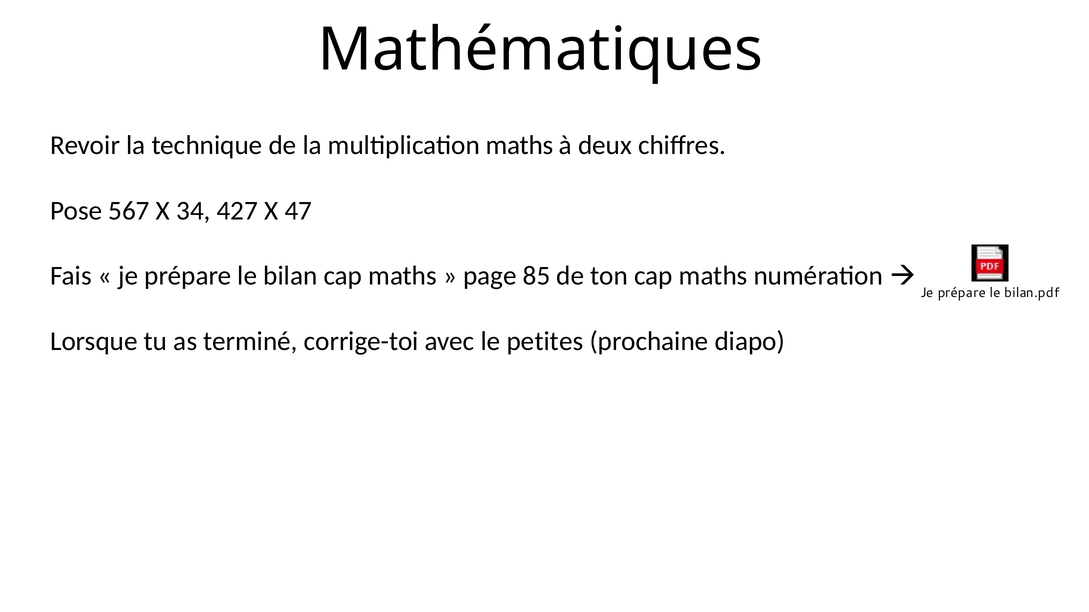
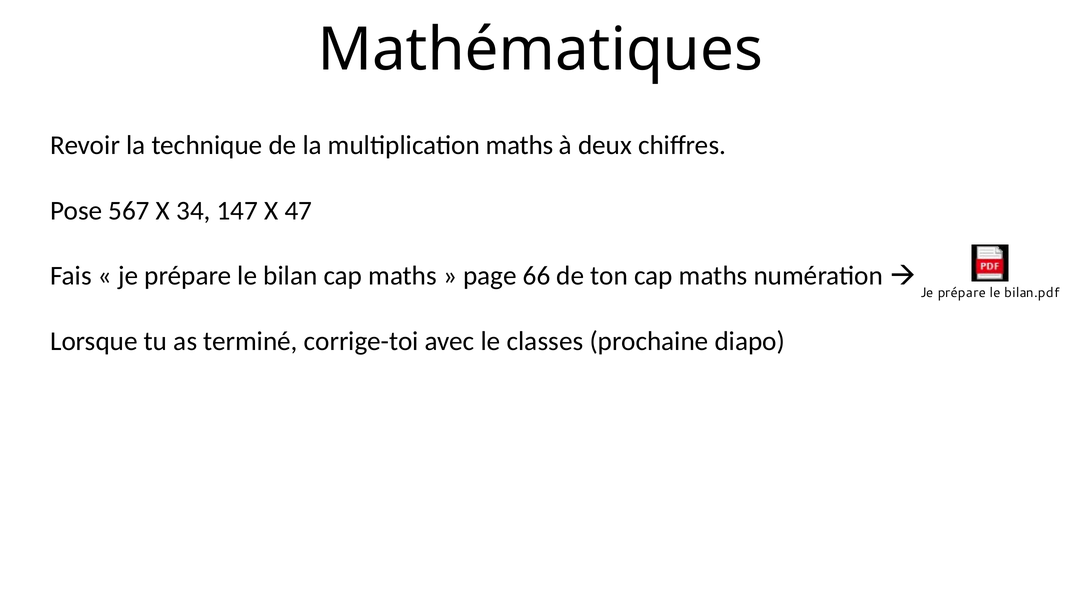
427: 427 -> 147
85: 85 -> 66
petites: petites -> classes
